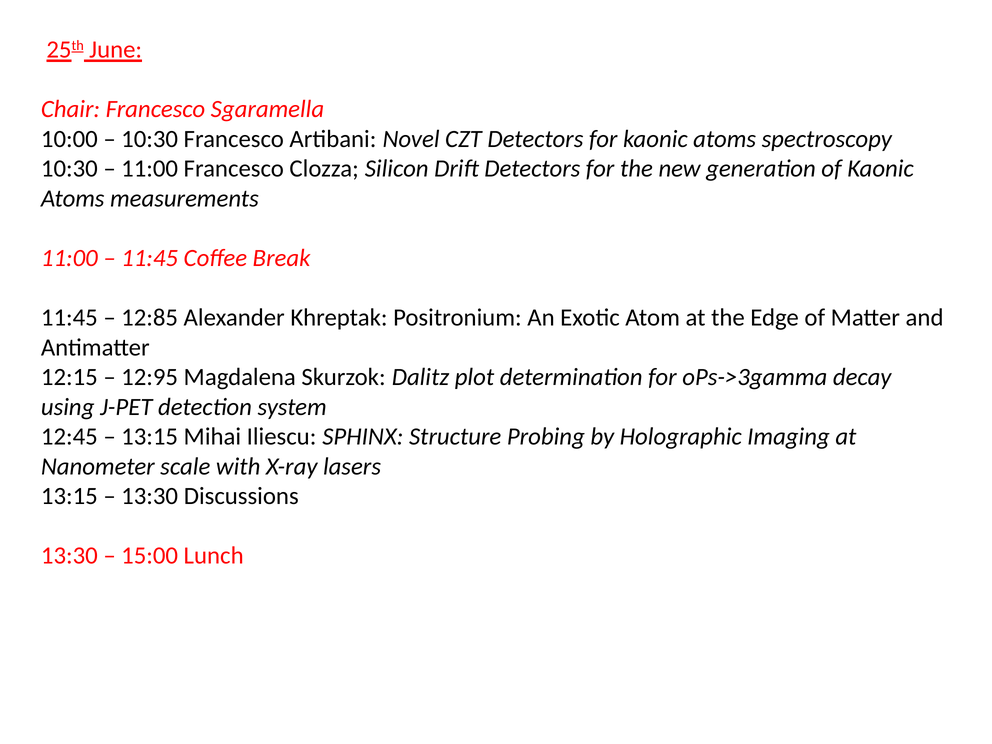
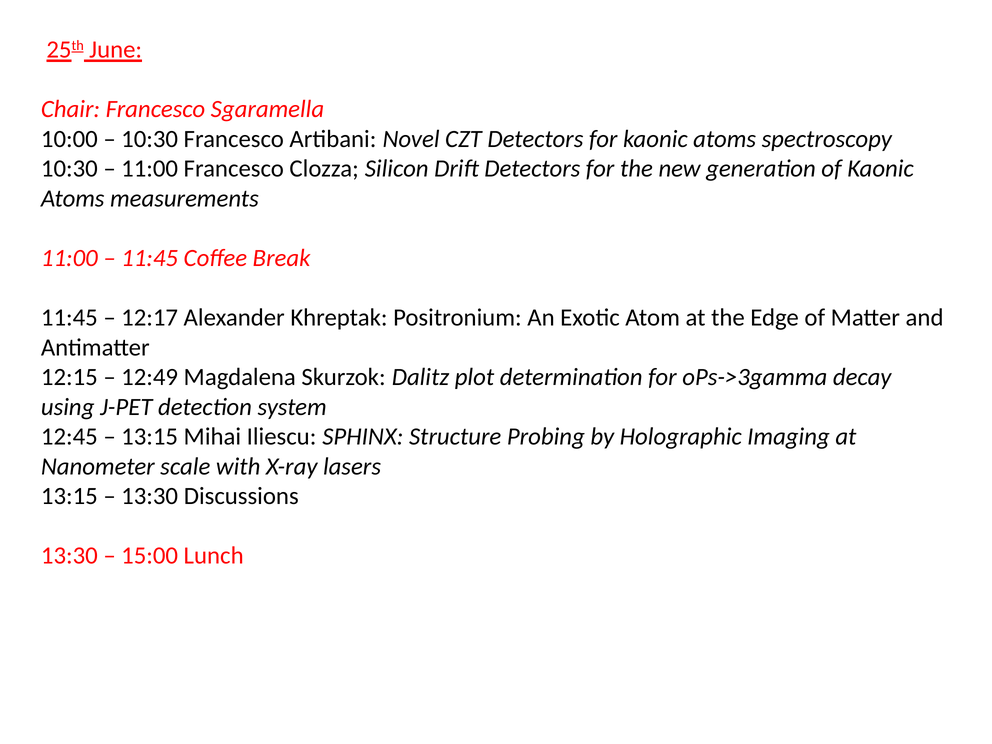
12:85: 12:85 -> 12:17
12:95: 12:95 -> 12:49
